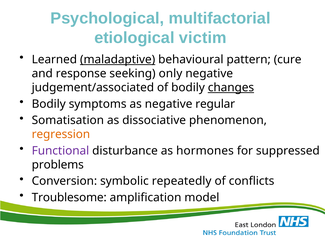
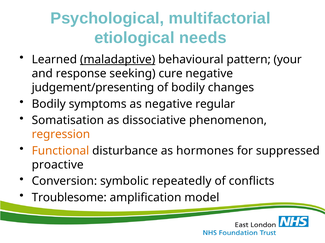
victim: victim -> needs
cure: cure -> your
only: only -> cure
judgement/associated: judgement/associated -> judgement/presenting
changes underline: present -> none
Functional colour: purple -> orange
problems: problems -> proactive
